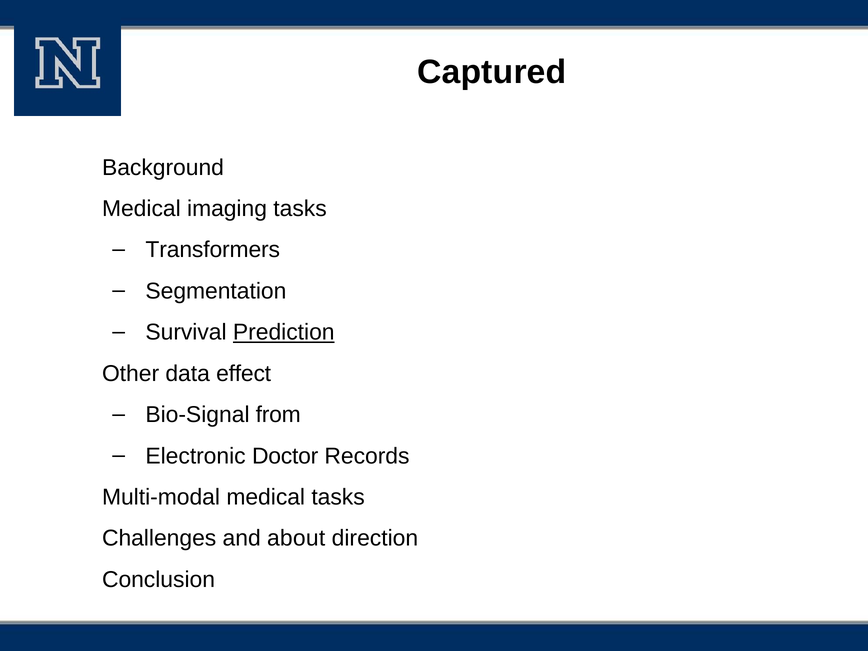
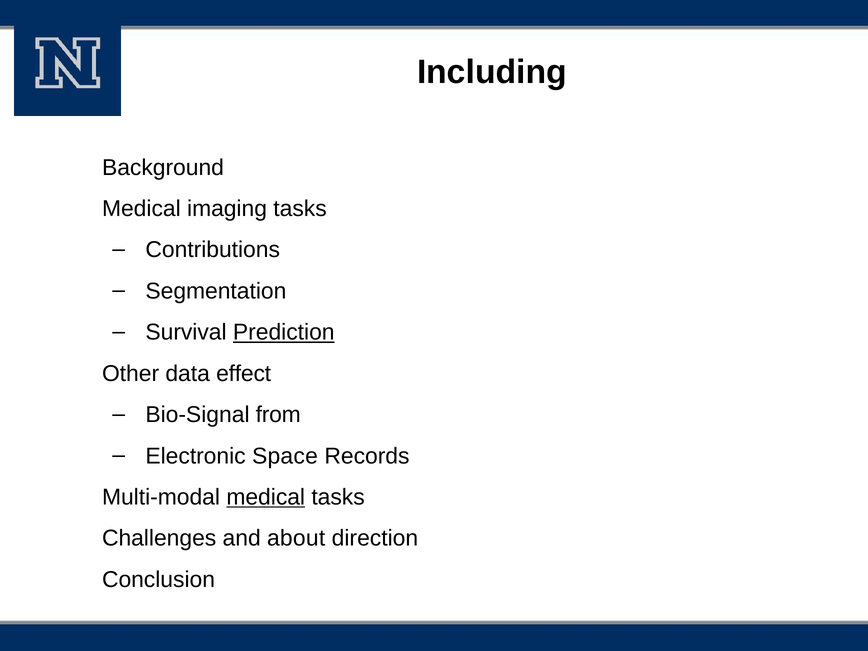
Captured: Captured -> Including
Transformers: Transformers -> Contributions
Doctor: Doctor -> Space
medical underline: none -> present
